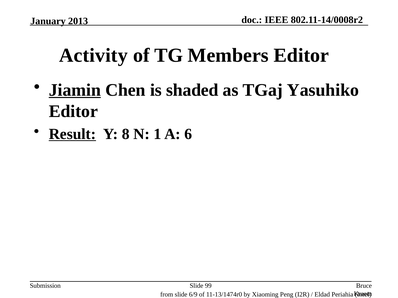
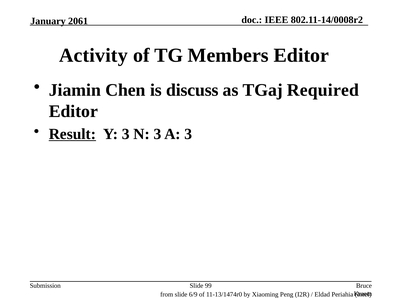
2013: 2013 -> 2061
Jiamin underline: present -> none
shaded: shaded -> discuss
Yasuhiko: Yasuhiko -> Required
Y 8: 8 -> 3
N 1: 1 -> 3
A 6: 6 -> 3
